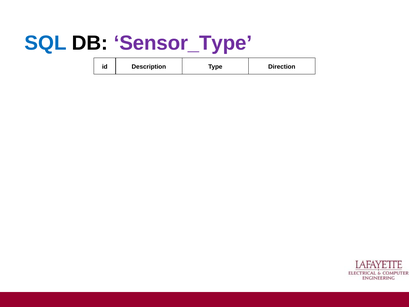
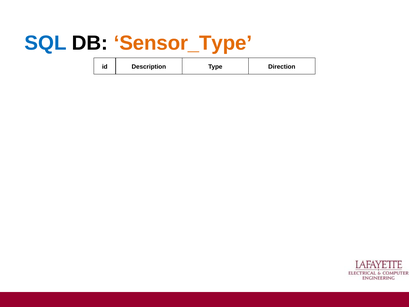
Sensor_Type colour: purple -> orange
